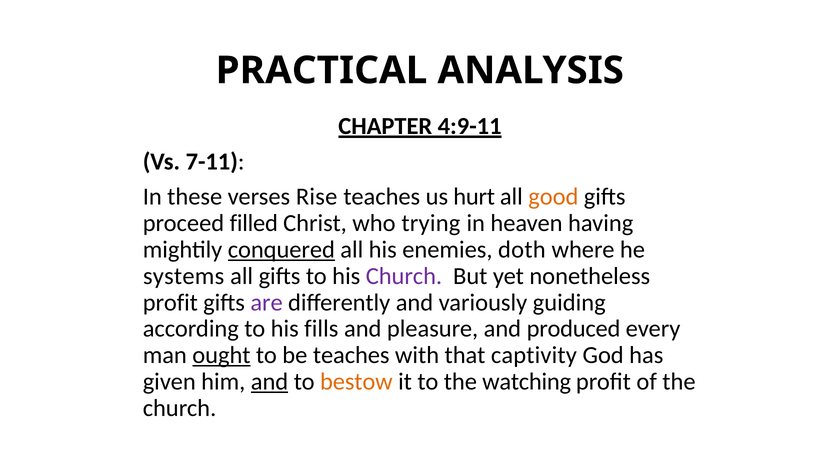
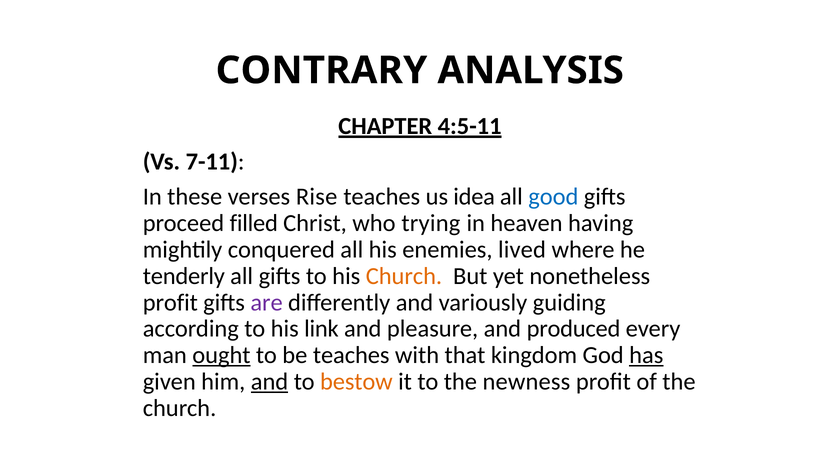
PRACTICAL: PRACTICAL -> CONTRARY
4:9-11: 4:9-11 -> 4:5-11
hurt: hurt -> idea
good colour: orange -> blue
conquered underline: present -> none
doth: doth -> lived
systems: systems -> tenderly
Church at (404, 276) colour: purple -> orange
fills: fills -> link
captivity: captivity -> kingdom
has underline: none -> present
watching: watching -> newness
